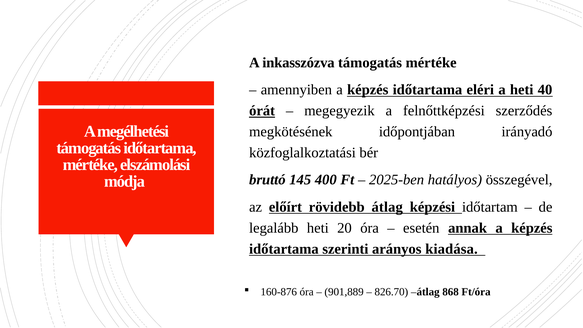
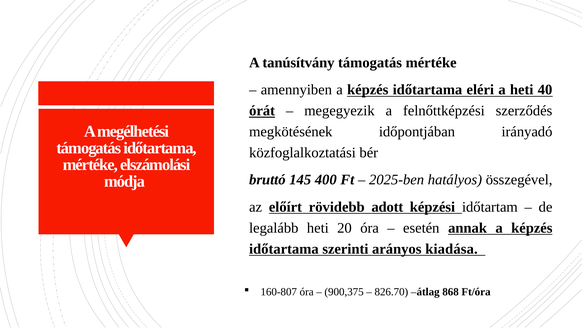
inkasszózva: inkasszózva -> tanúsítvány
rövidebb átlag: átlag -> adott
160-876: 160-876 -> 160-807
901,889: 901,889 -> 900,375
